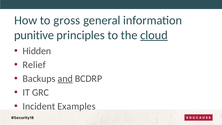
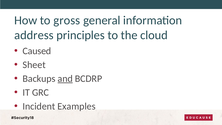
punitive: punitive -> address
cloud underline: present -> none
Hidden: Hidden -> Caused
Relief: Relief -> Sheet
